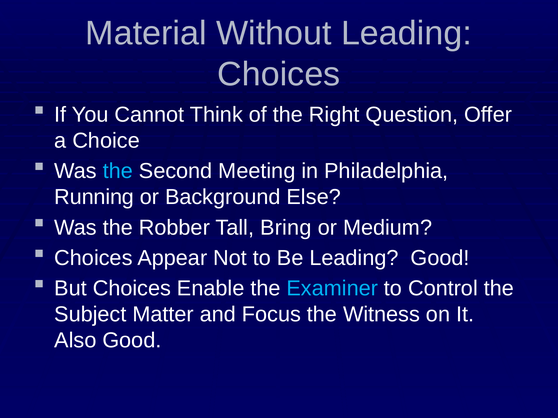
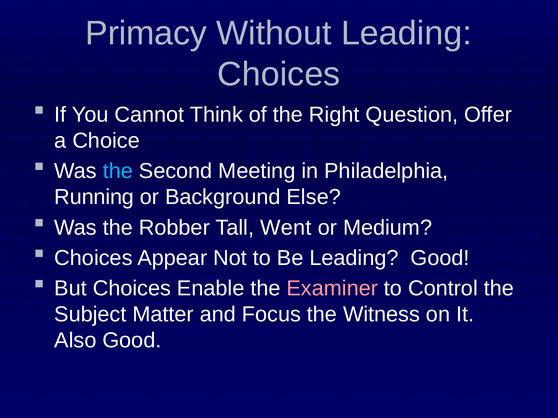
Material: Material -> Primacy
Bring: Bring -> Went
Examiner colour: light blue -> pink
